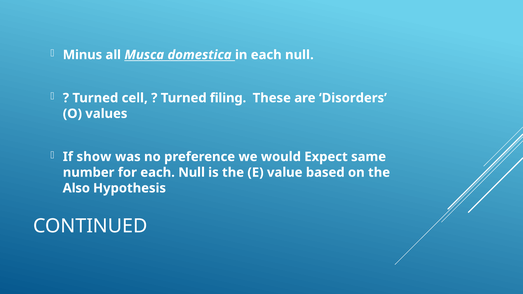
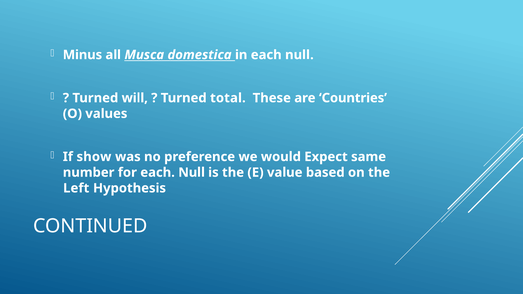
cell: cell -> will
filing: filing -> total
Disorders: Disorders -> Countries
Also: Also -> Left
